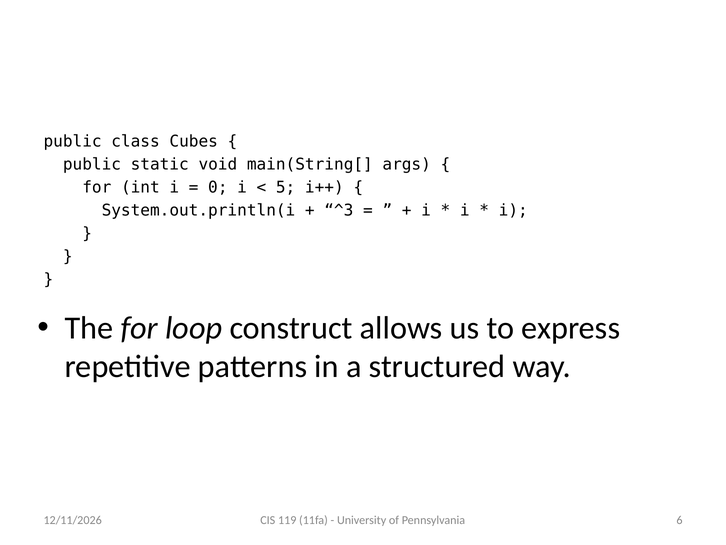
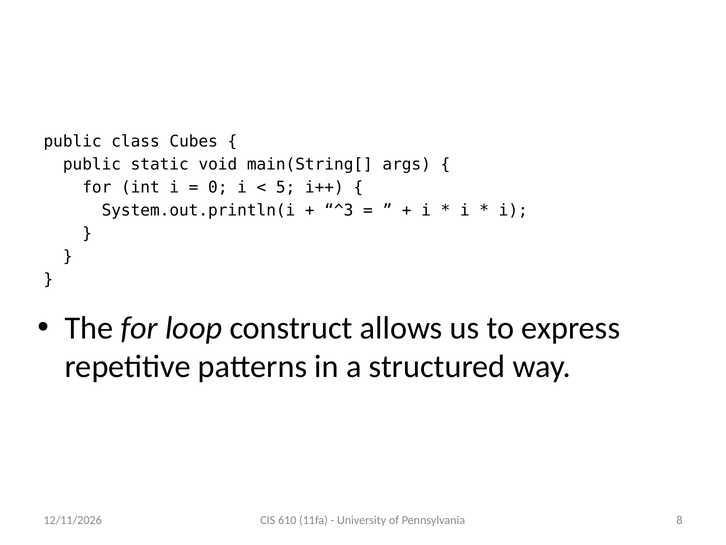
119: 119 -> 610
6: 6 -> 8
